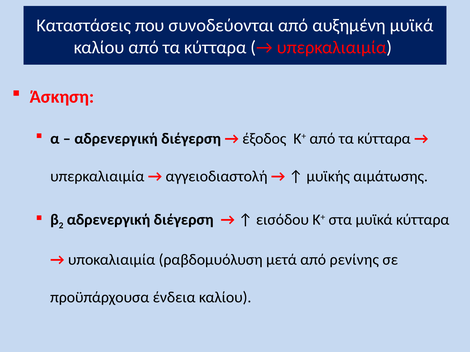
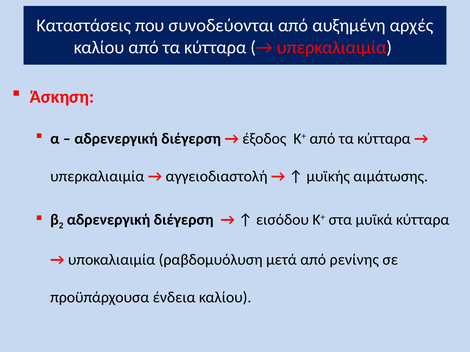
αυξημένη μυϊκά: μυϊκά -> αρχές
